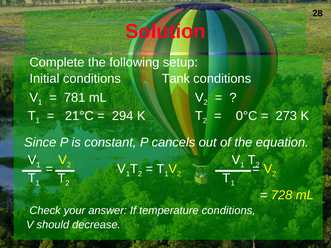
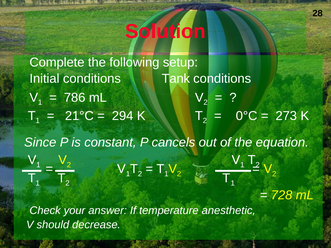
781: 781 -> 786
temperature conditions: conditions -> anesthetic
